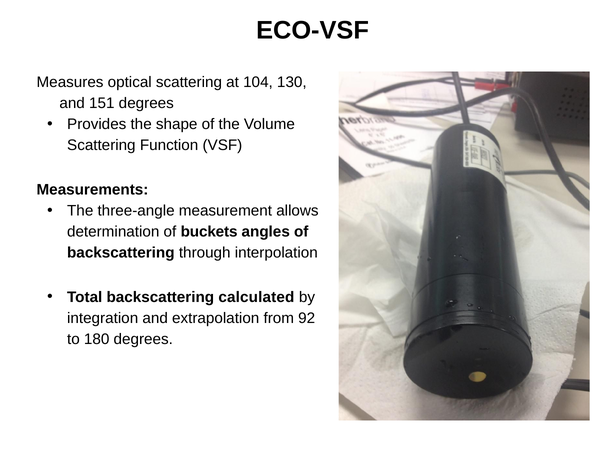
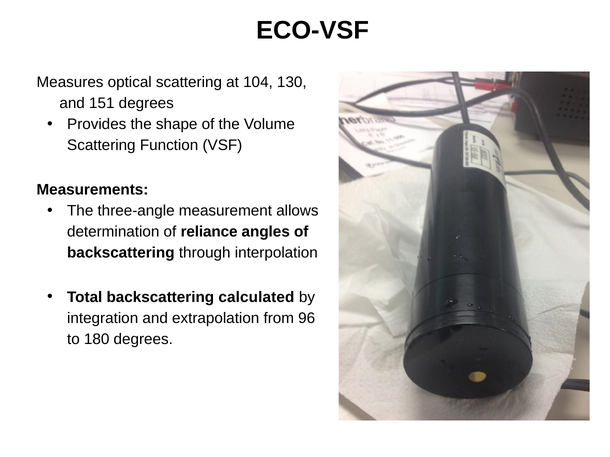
buckets: buckets -> reliance
92: 92 -> 96
